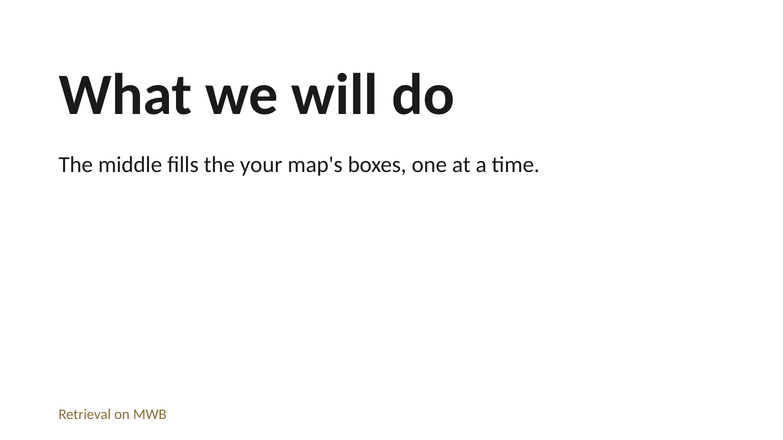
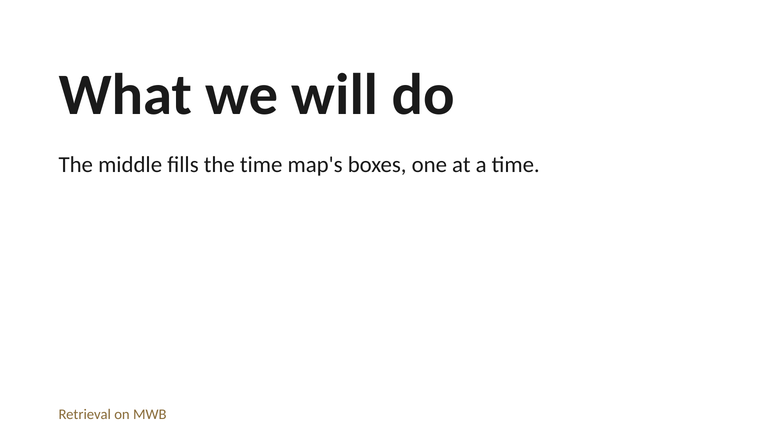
the your: your -> time
